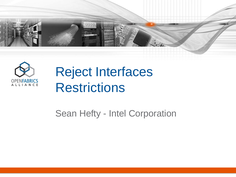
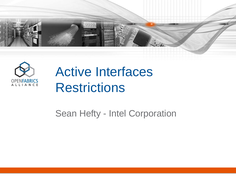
Reject: Reject -> Active
